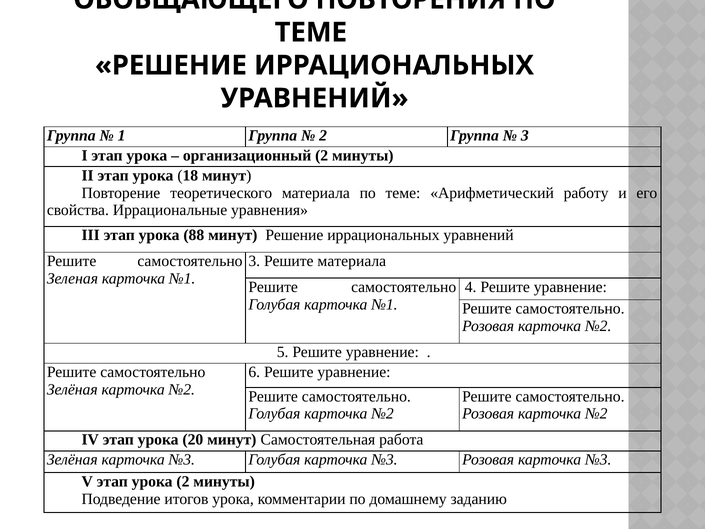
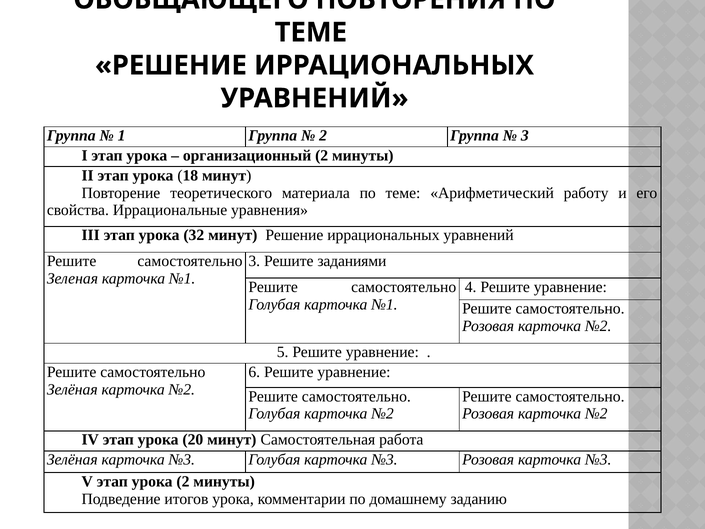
88: 88 -> 32
Решите материала: материала -> заданиями
